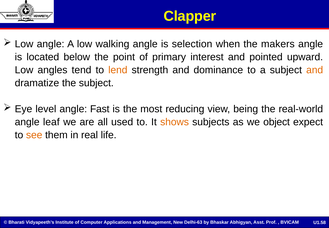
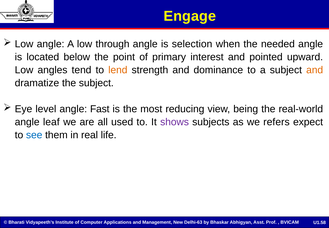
Clapper: Clapper -> Engage
walking: walking -> through
makers: makers -> needed
shows colour: orange -> purple
object: object -> refers
see colour: orange -> blue
